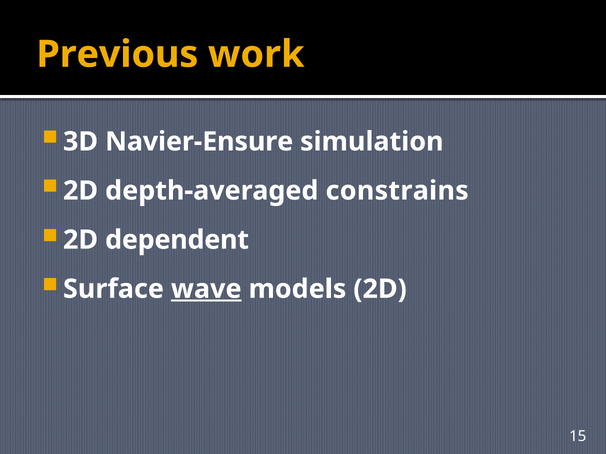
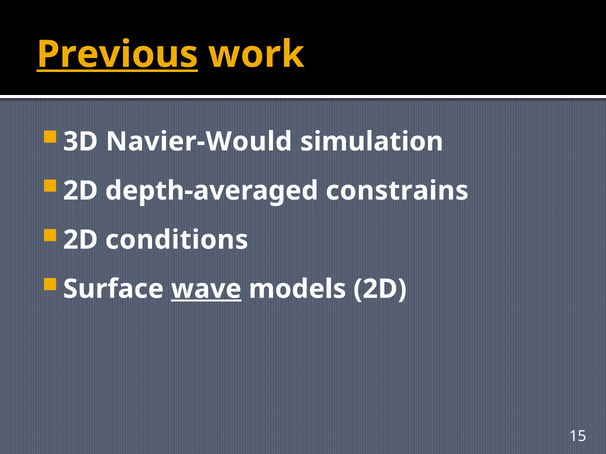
Previous underline: none -> present
Navier-Ensure: Navier-Ensure -> Navier-Would
dependent: dependent -> conditions
